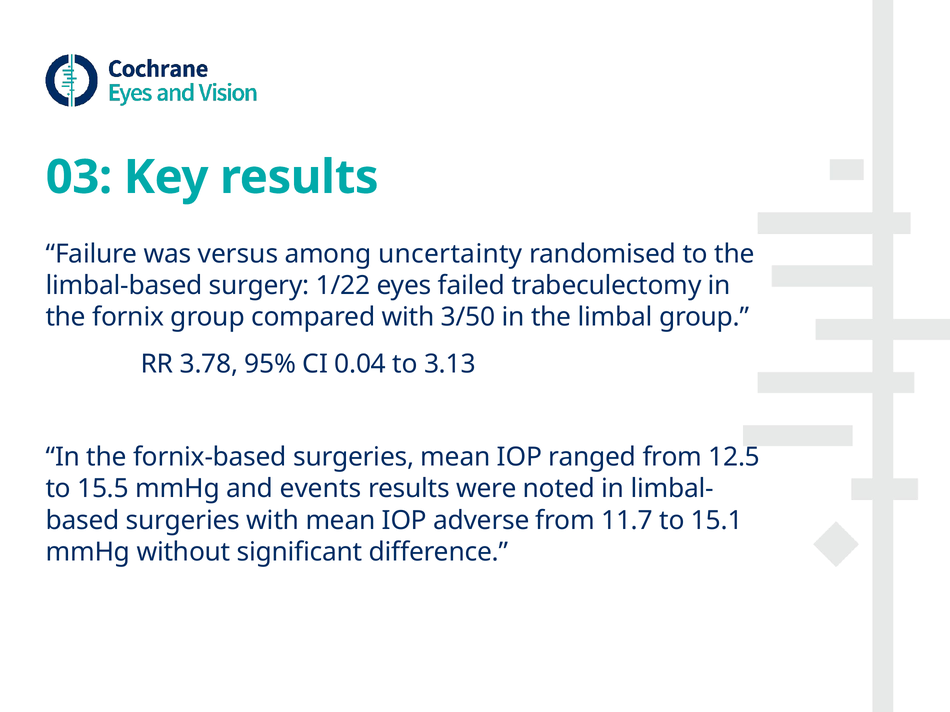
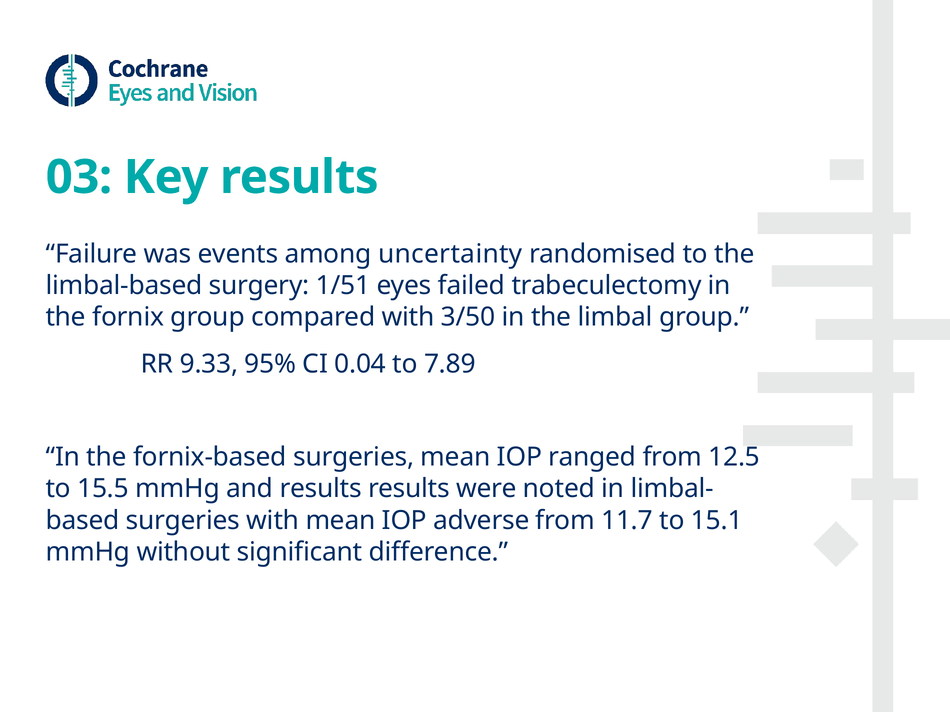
versus: versus -> events
1/22: 1/22 -> 1/51
3.78: 3.78 -> 9.33
3.13: 3.13 -> 7.89
and events: events -> results
